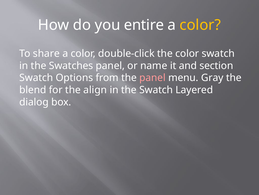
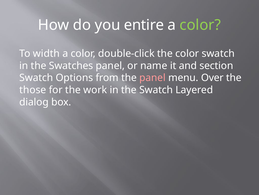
color at (200, 25) colour: yellow -> light green
share: share -> width
Gray: Gray -> Over
blend: blend -> those
align: align -> work
